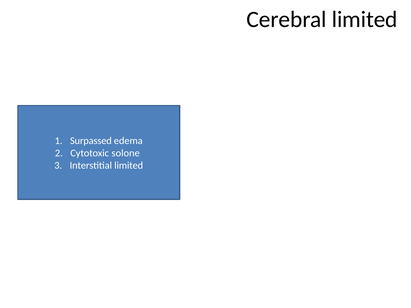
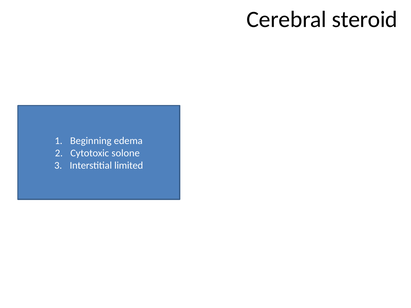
Cerebral limited: limited -> steroid
Surpassed: Surpassed -> Beginning
